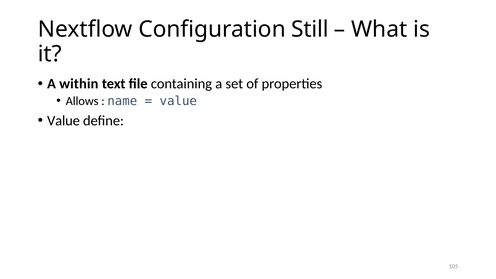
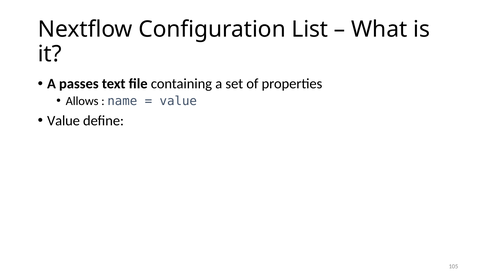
Still: Still -> List
within: within -> passes
